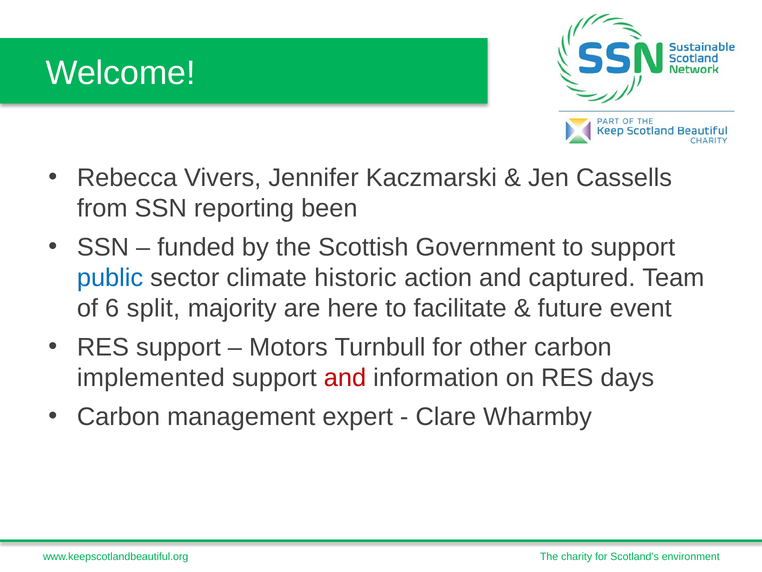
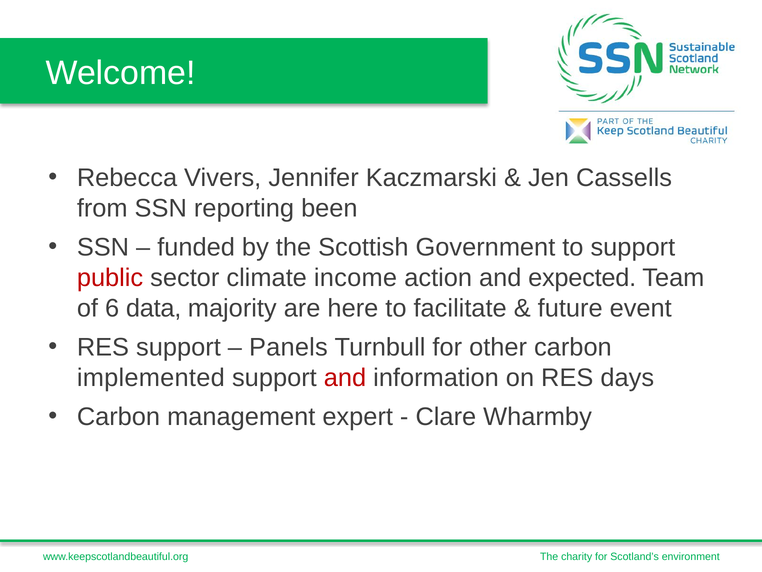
public colour: blue -> red
historic: historic -> income
captured: captured -> expected
split: split -> data
Motors: Motors -> Panels
